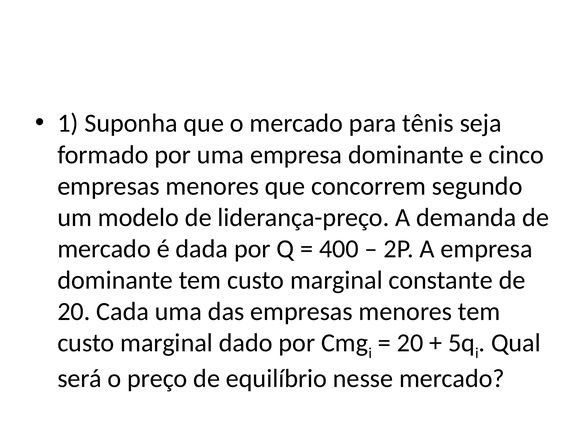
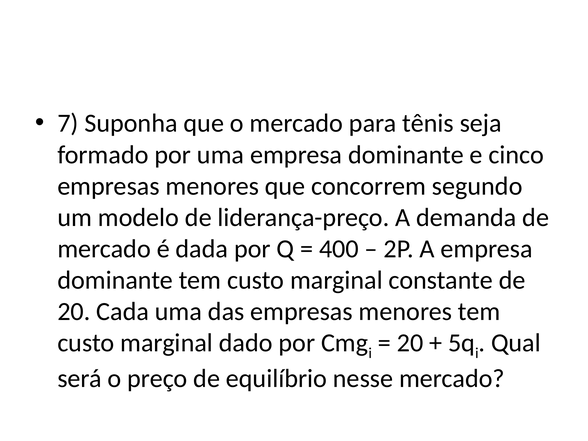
1: 1 -> 7
